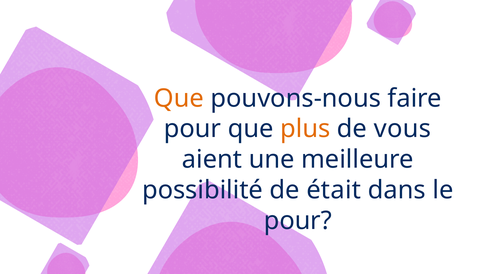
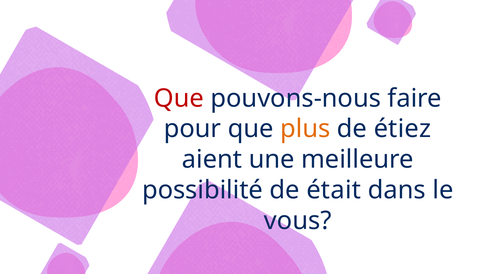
Que at (179, 98) colour: orange -> red
vous: vous -> étiez
pour at (298, 221): pour -> vous
